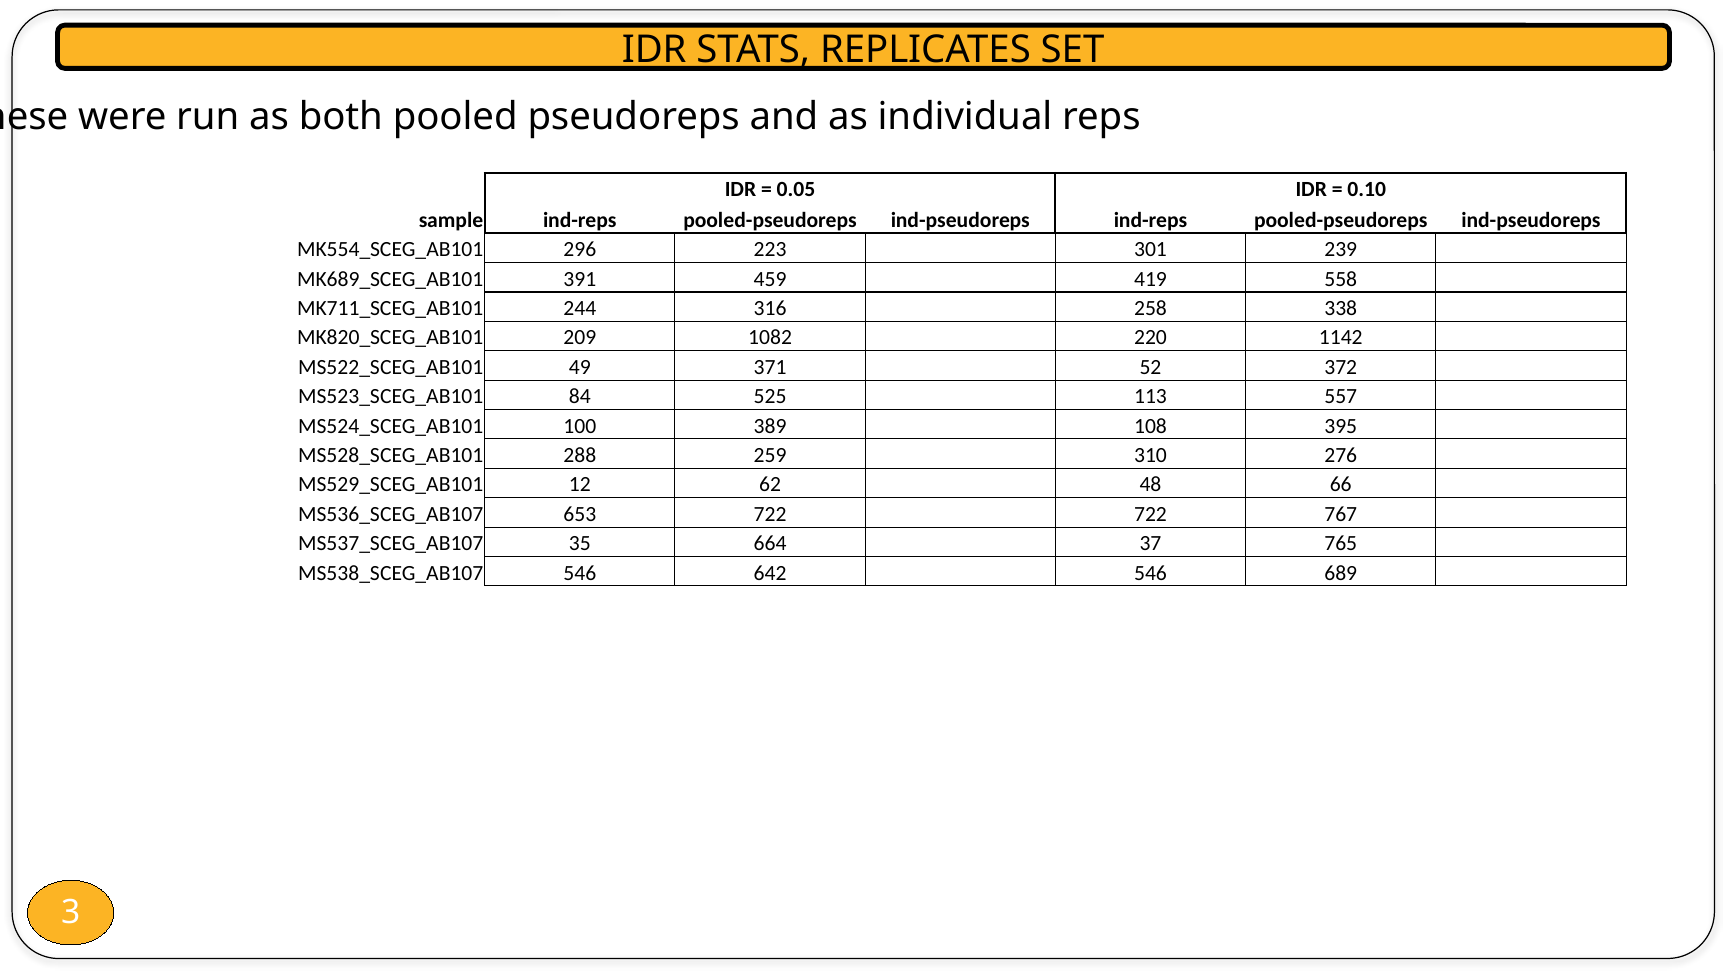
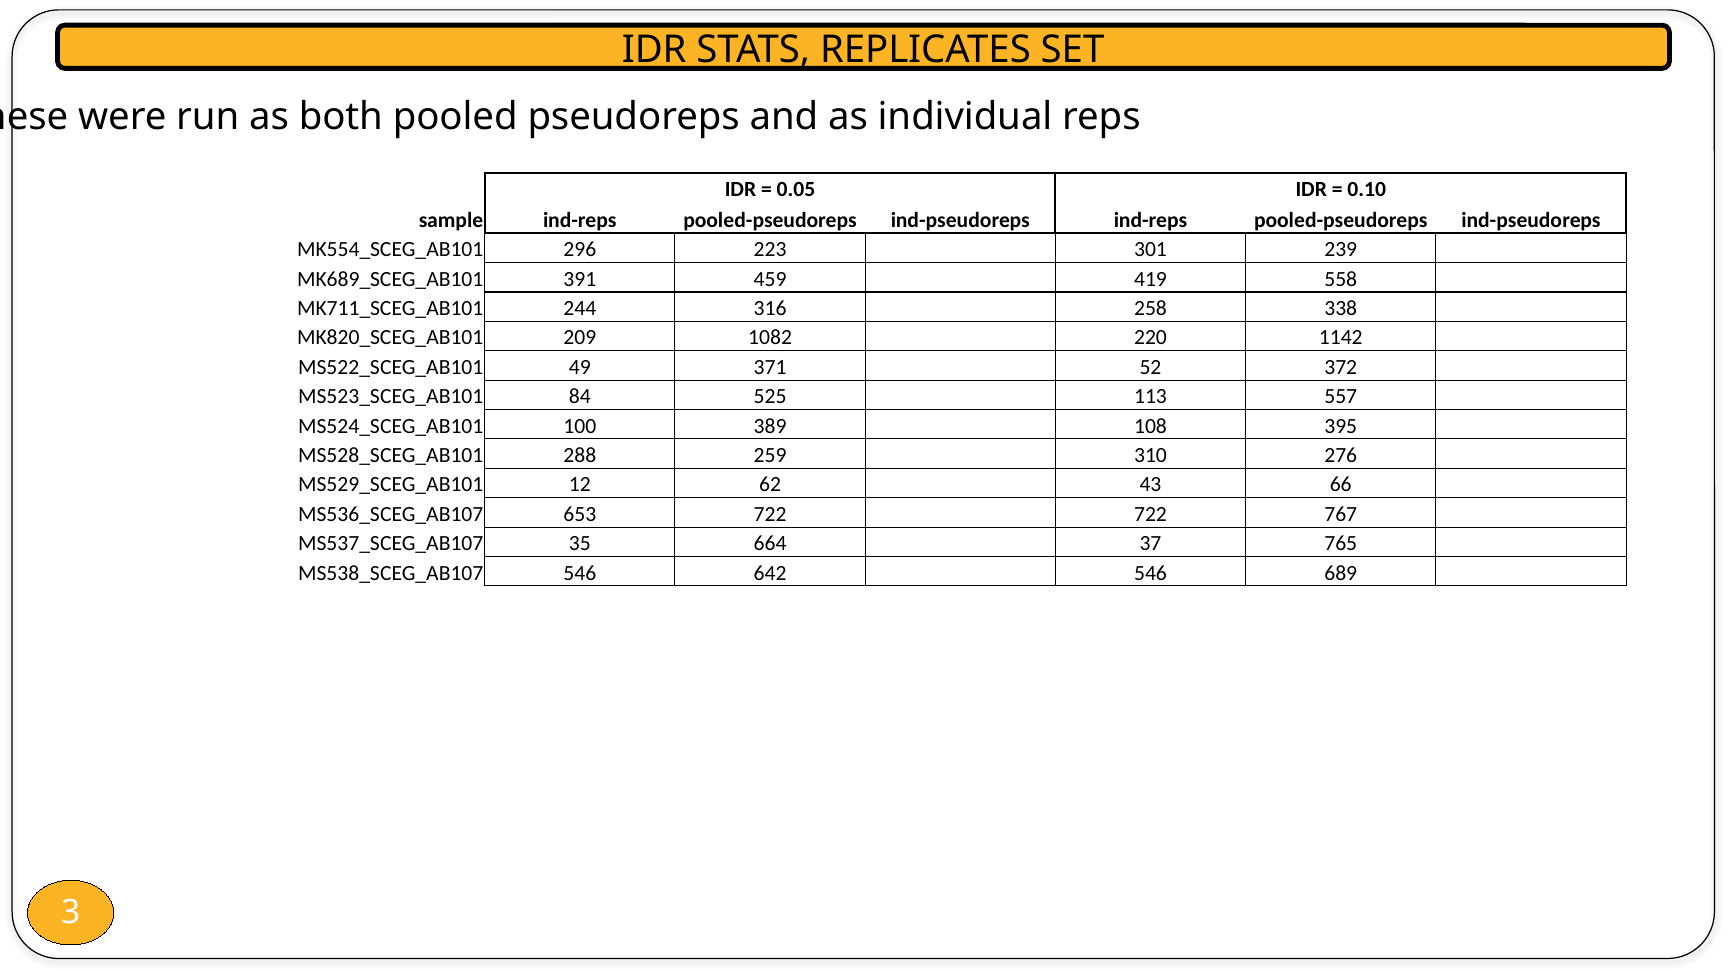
48: 48 -> 43
